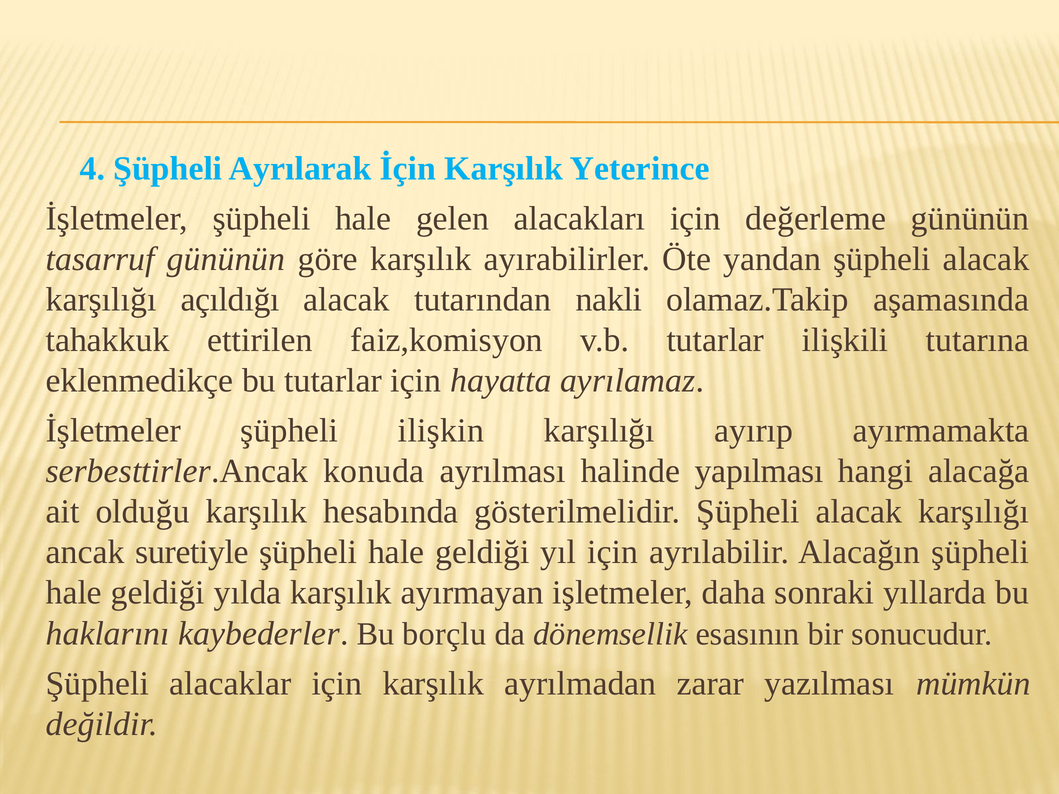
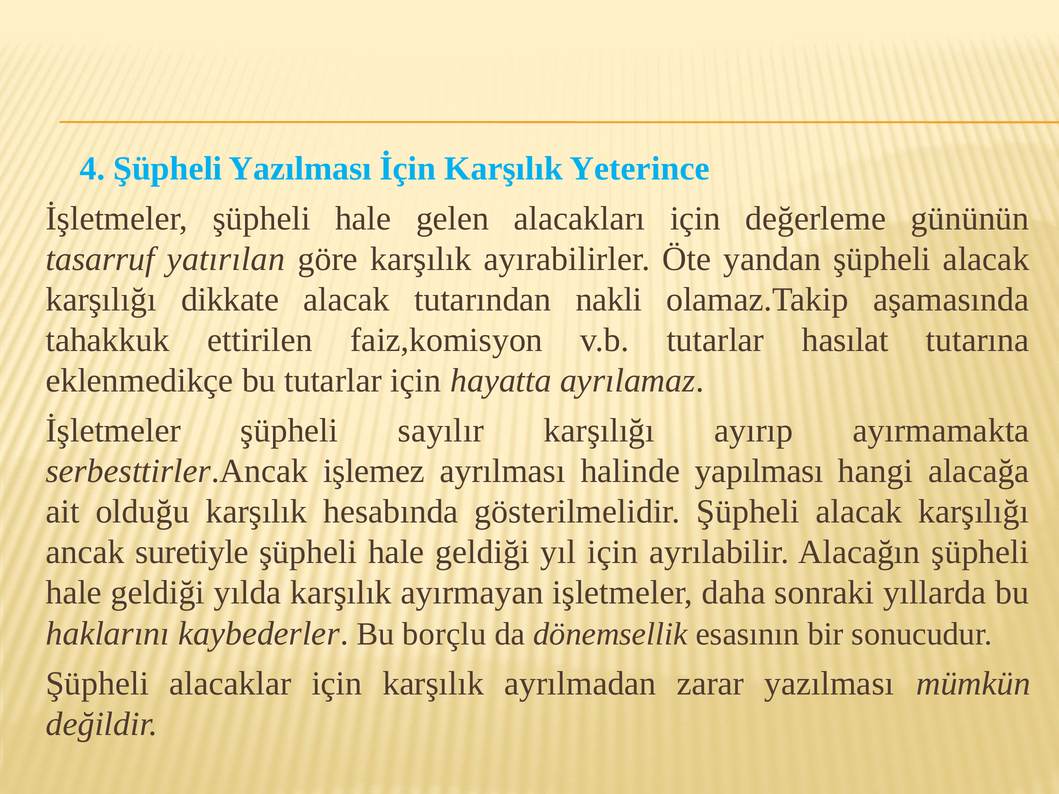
Şüpheli Ayrılarak: Ayrılarak -> Yazılması
tasarruf gününün: gününün -> yatırılan
açıldığı: açıldığı -> dikkate
ilişkili: ilişkili -> hasılat
ilişkin: ilişkin -> sayılır
konuda: konuda -> işlemez
